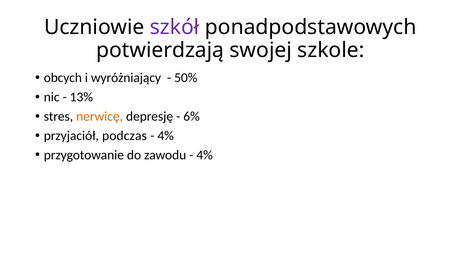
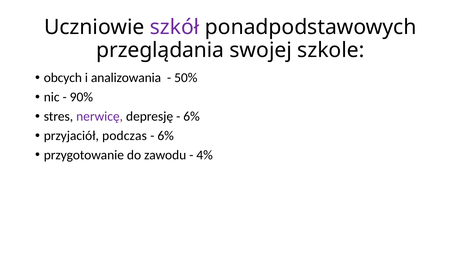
potwierdzają: potwierdzają -> przeglądania
wyróżniający: wyróżniający -> analizowania
13%: 13% -> 90%
nerwicę colour: orange -> purple
4% at (166, 136): 4% -> 6%
